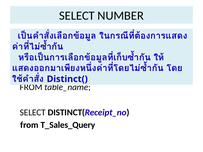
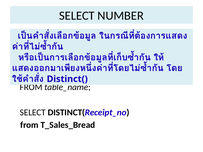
T_Sales_Query: T_Sales_Query -> T_Sales_Bread
